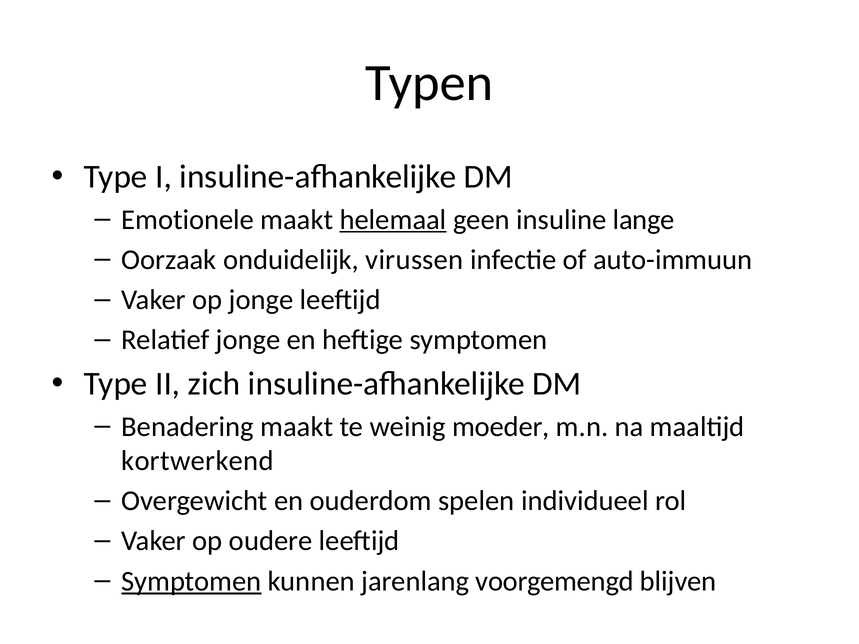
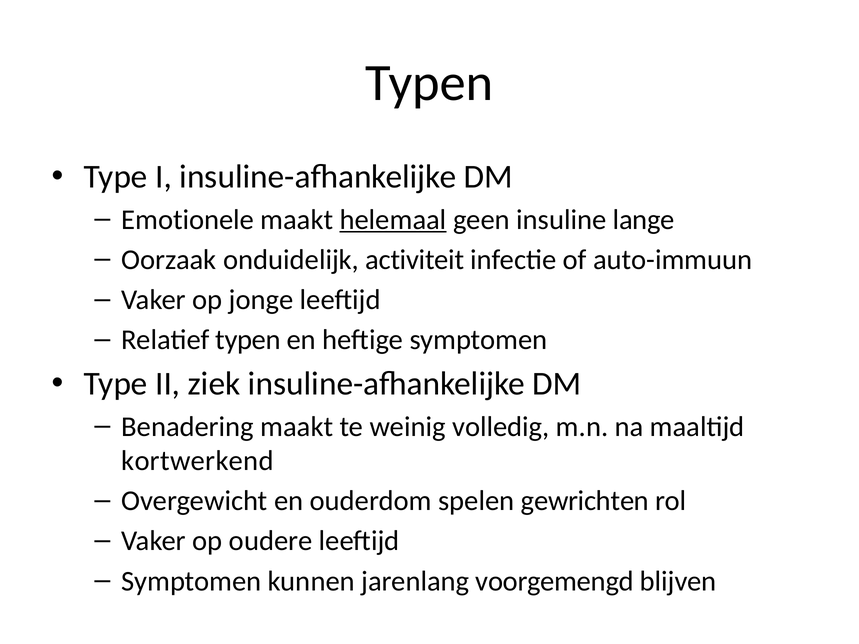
virussen: virussen -> activiteit
Relatief jonge: jonge -> typen
zich: zich -> ziek
moeder: moeder -> volledig
individueel: individueel -> gewrichten
Symptomen at (191, 581) underline: present -> none
